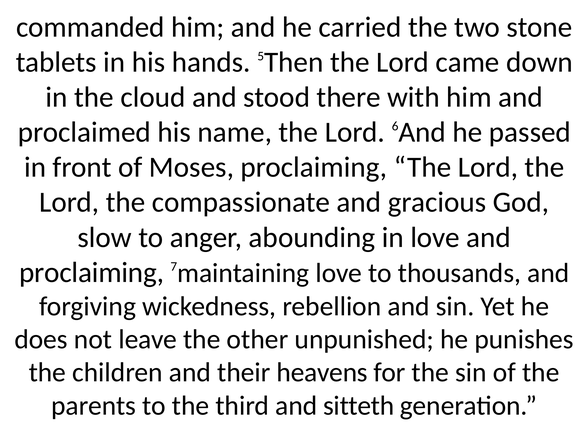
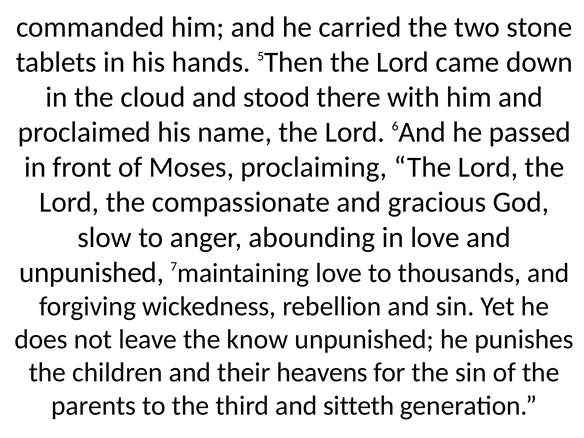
proclaiming at (91, 272): proclaiming -> unpunished
other: other -> know
